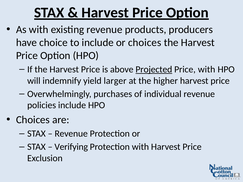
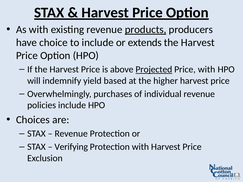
products underline: none -> present
or choices: choices -> extends
larger: larger -> based
